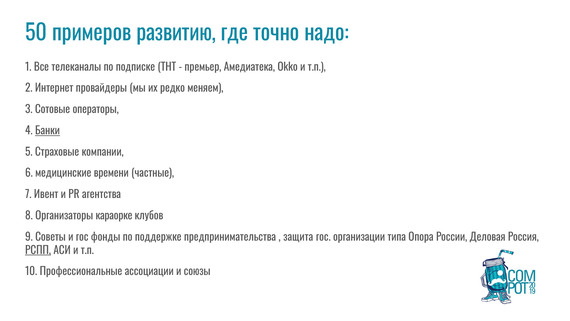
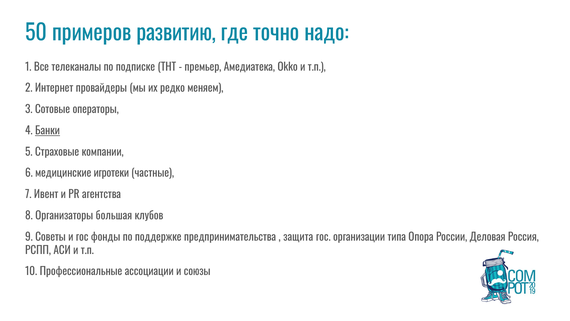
времени: времени -> игротеки
караорке: караорке -> большая
РСПП underline: present -> none
